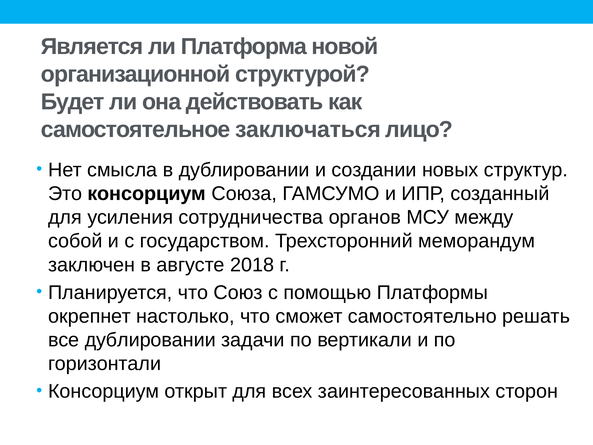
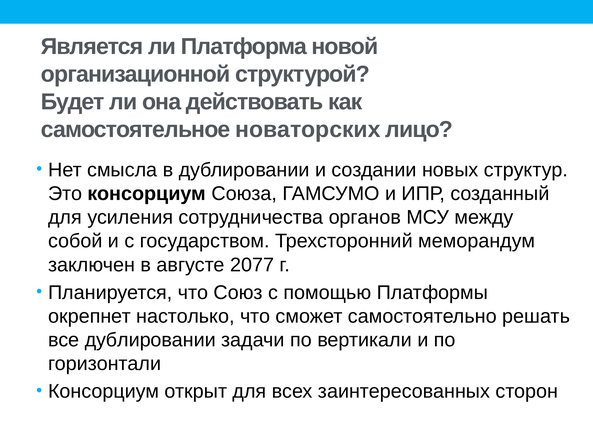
заключаться: заключаться -> новаторских
2018: 2018 -> 2077
